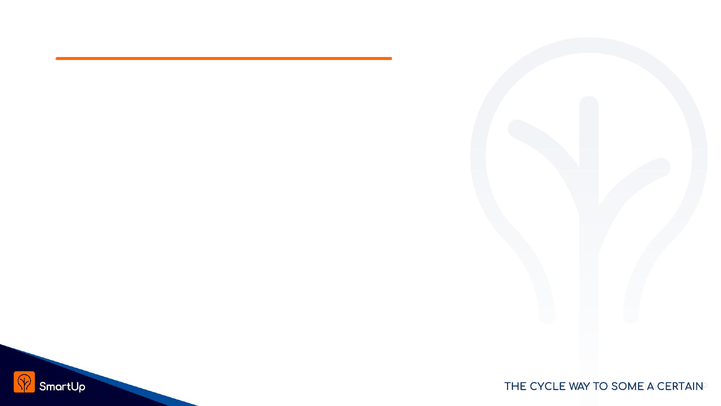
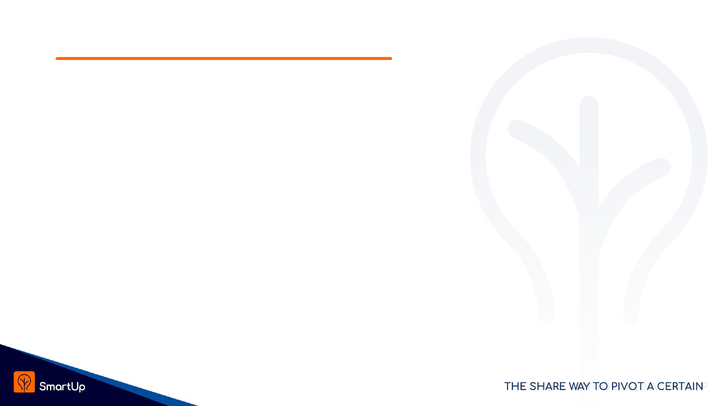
CYCLE: CYCLE -> SHARE
SOME: SOME -> PIVOT
